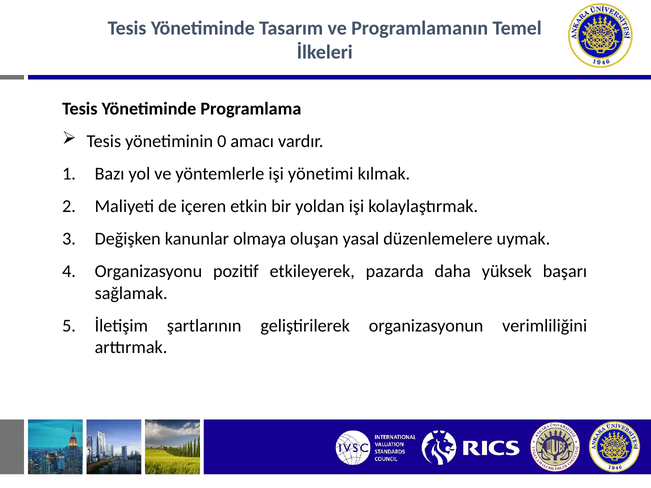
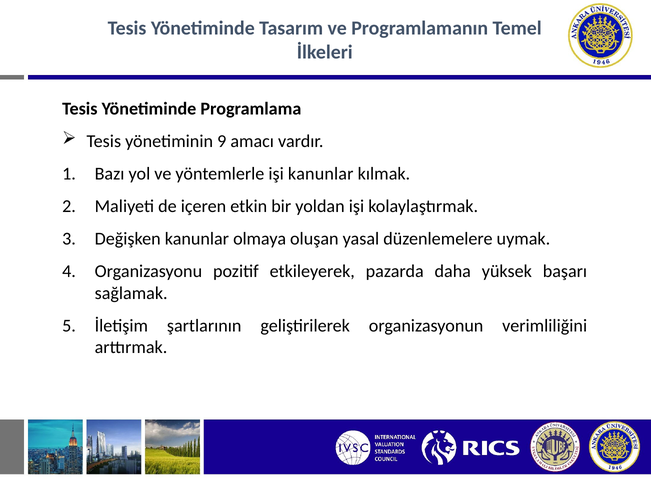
0: 0 -> 9
işi yönetimi: yönetimi -> kanunlar
